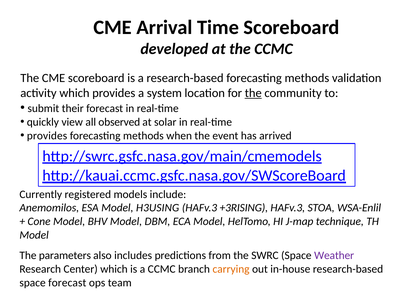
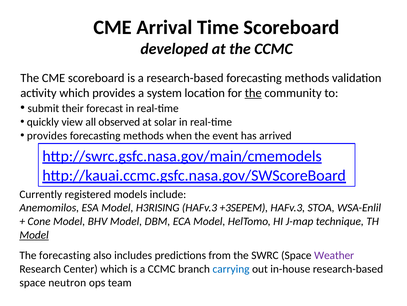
H3USING: H3USING -> H3RISING
+3RISING: +3RISING -> +3SEPEM
Model at (34, 235) underline: none -> present
The parameters: parameters -> forecasting
carrying colour: orange -> blue
space forecast: forecast -> neutron
